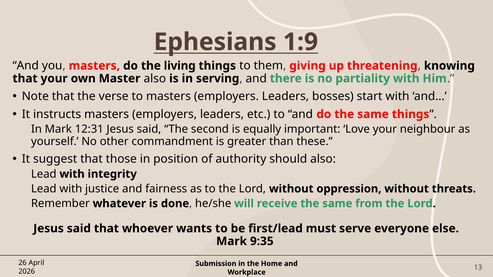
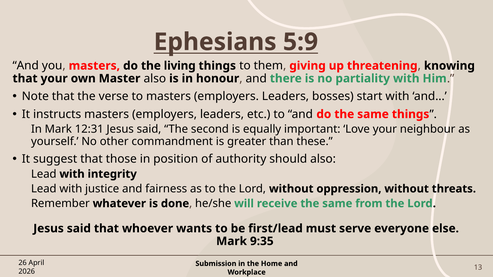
1:9: 1:9 -> 5:9
serving: serving -> honour
